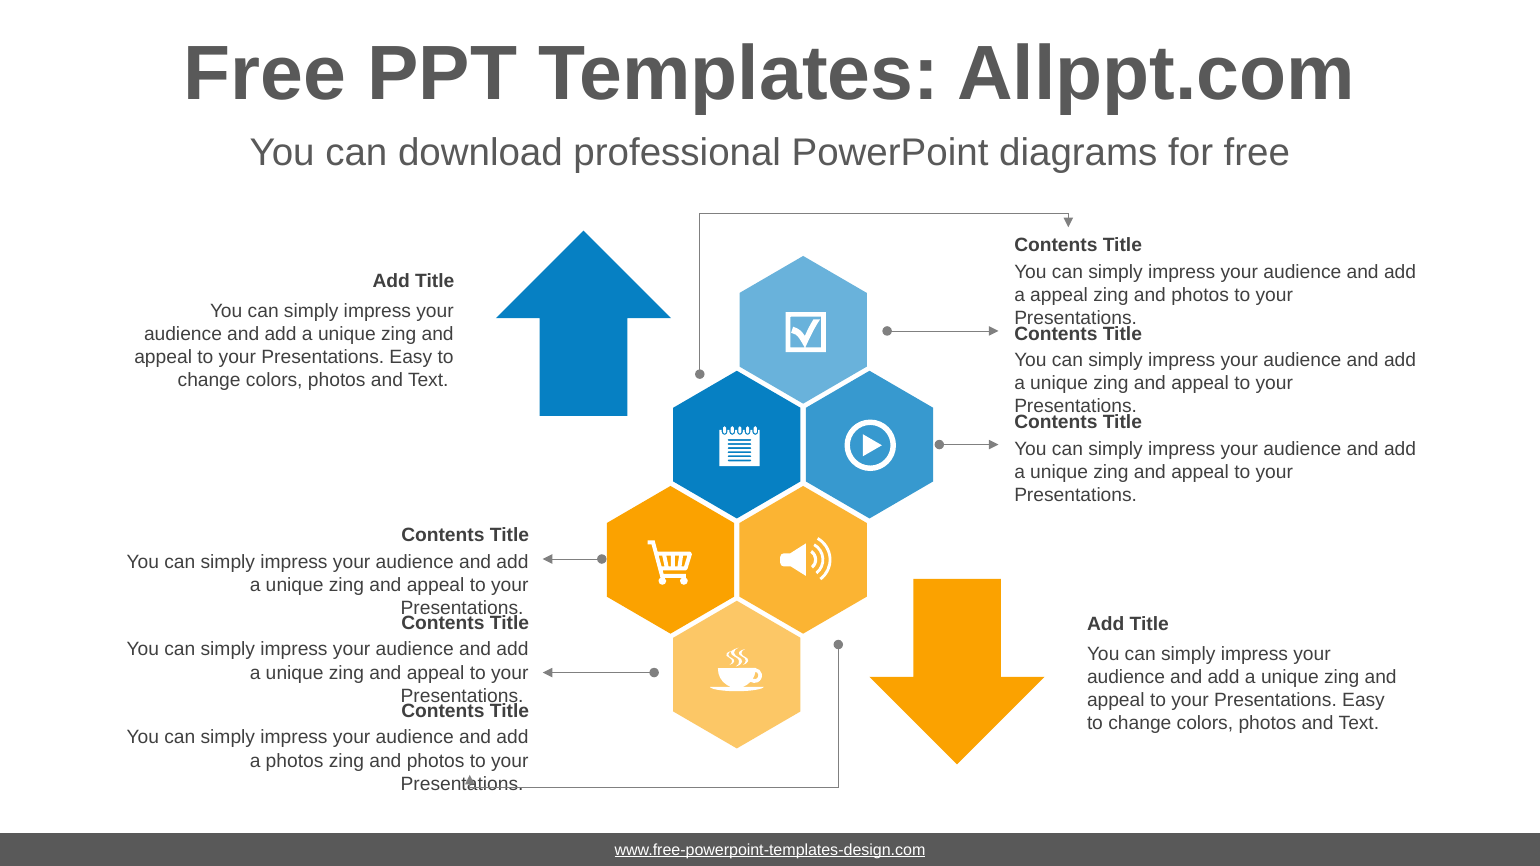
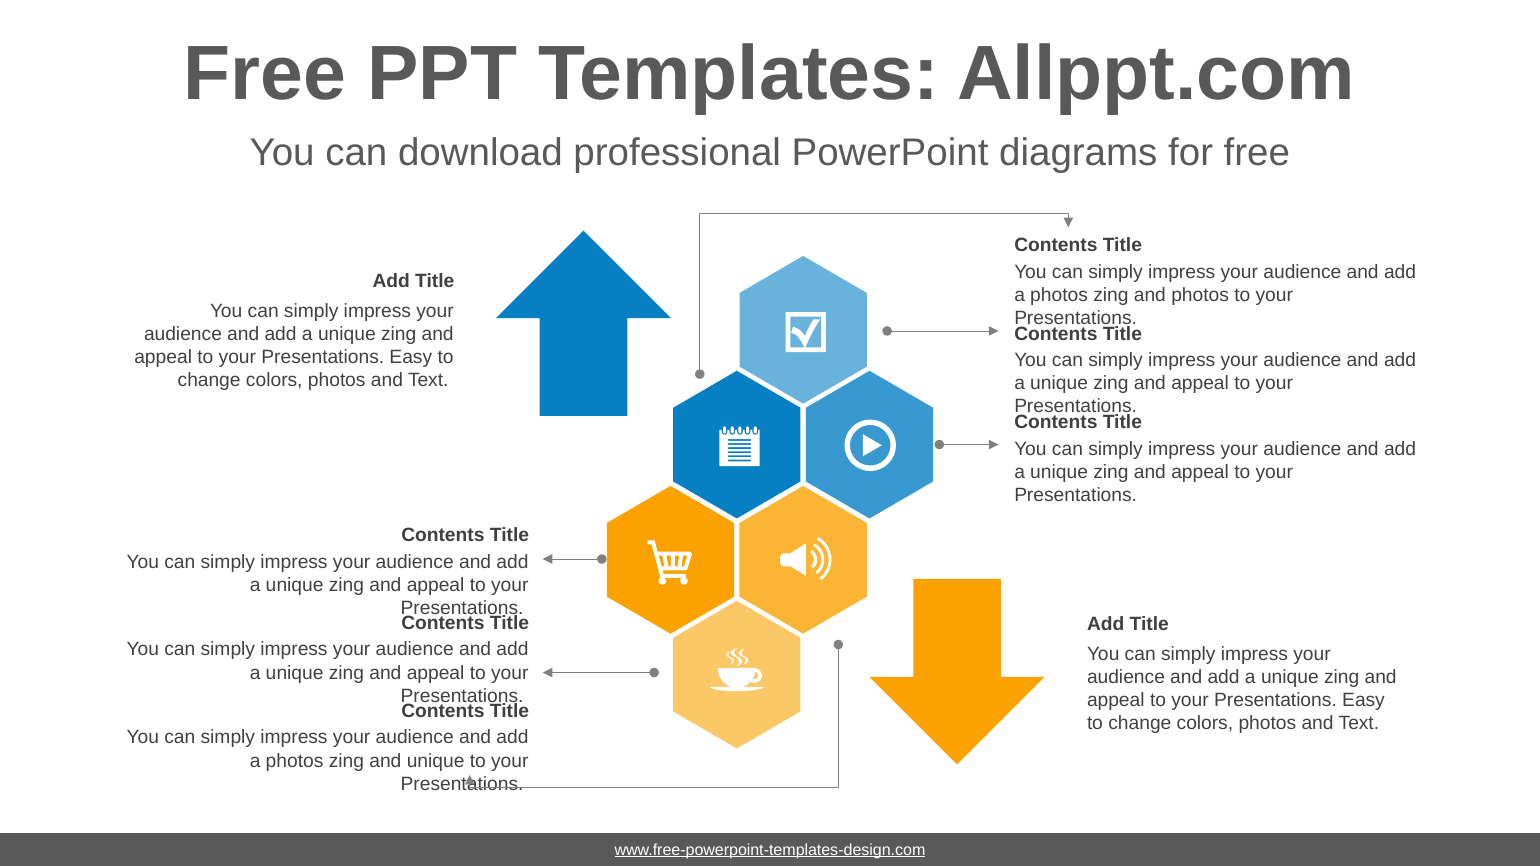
appeal at (1059, 295): appeal -> photos
photos at (436, 761): photos -> unique
